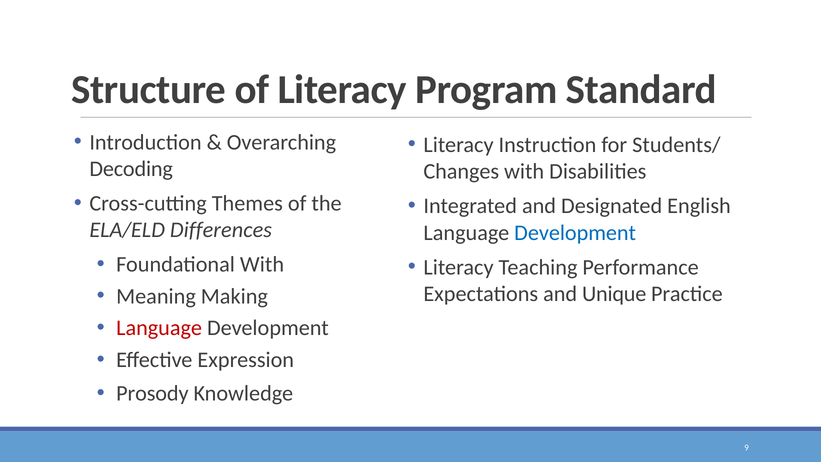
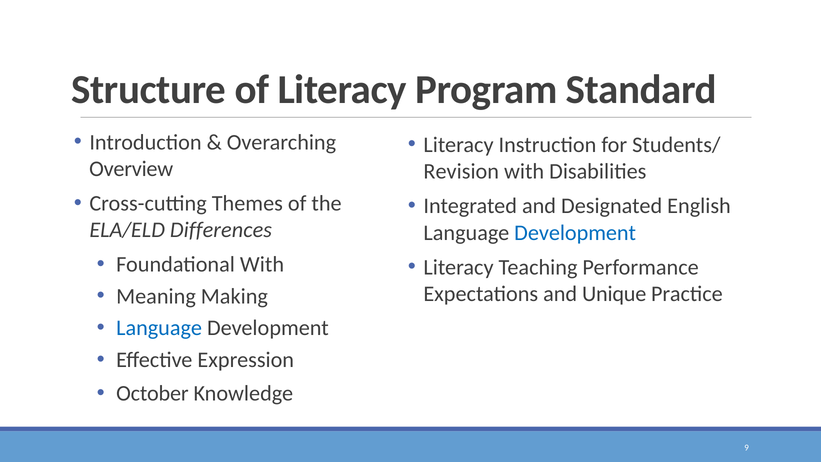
Decoding: Decoding -> Overview
Changes: Changes -> Revision
Language at (159, 328) colour: red -> blue
Prosody: Prosody -> October
